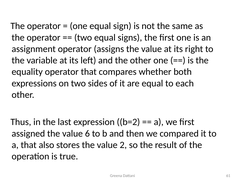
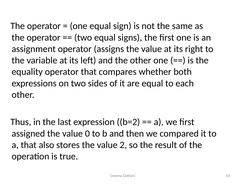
6: 6 -> 0
